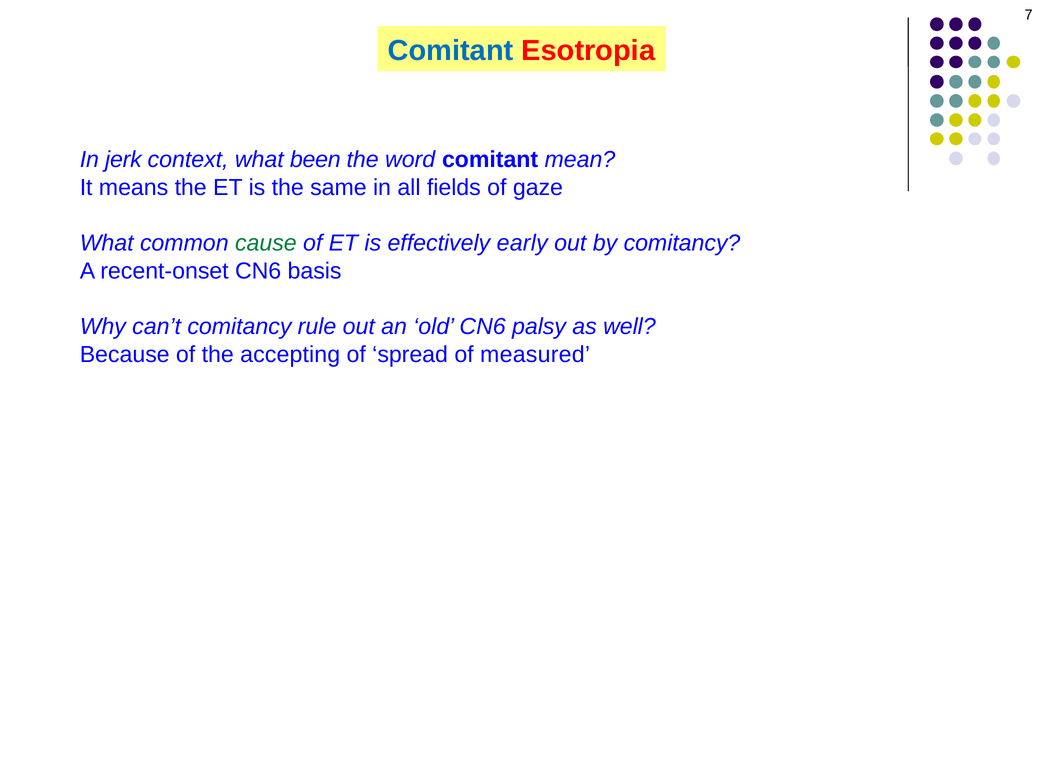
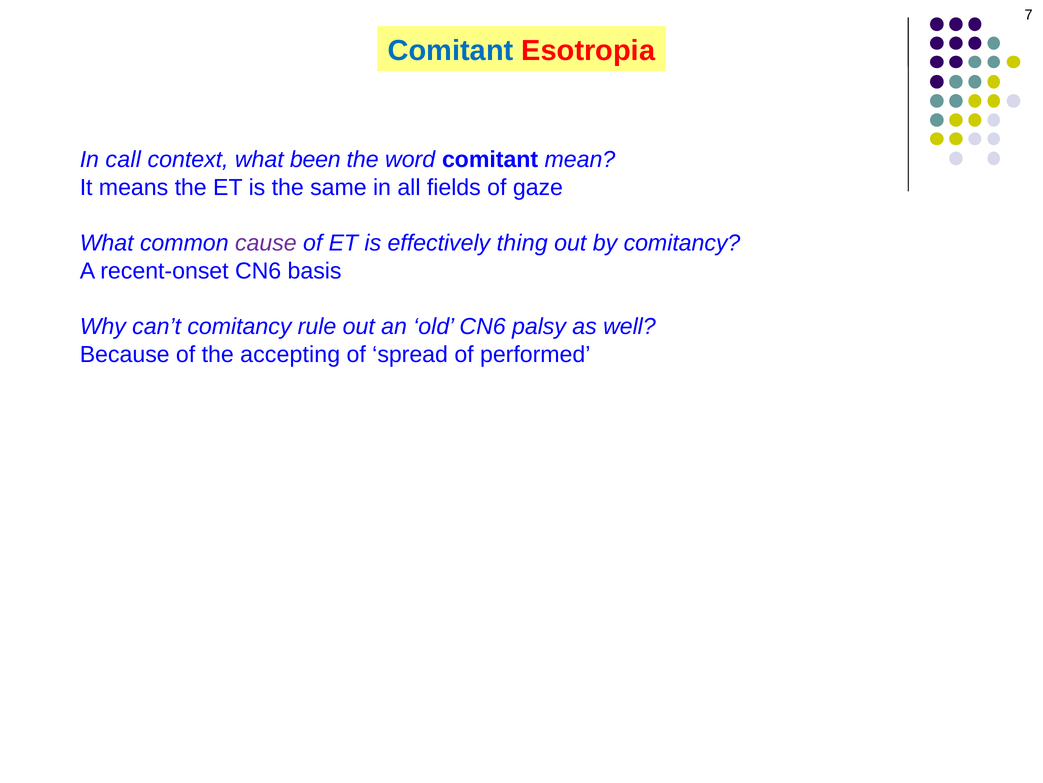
jerk: jerk -> call
cause colour: green -> purple
early: early -> thing
measured: measured -> performed
